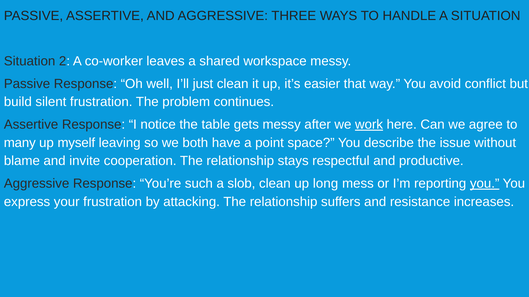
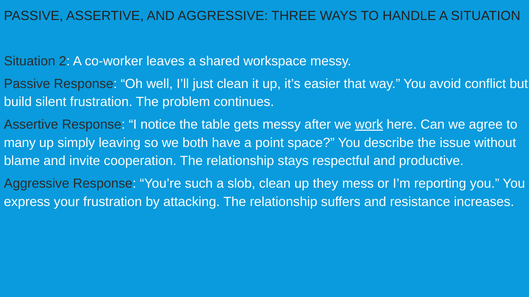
myself: myself -> simply
long: long -> they
you at (485, 184) underline: present -> none
